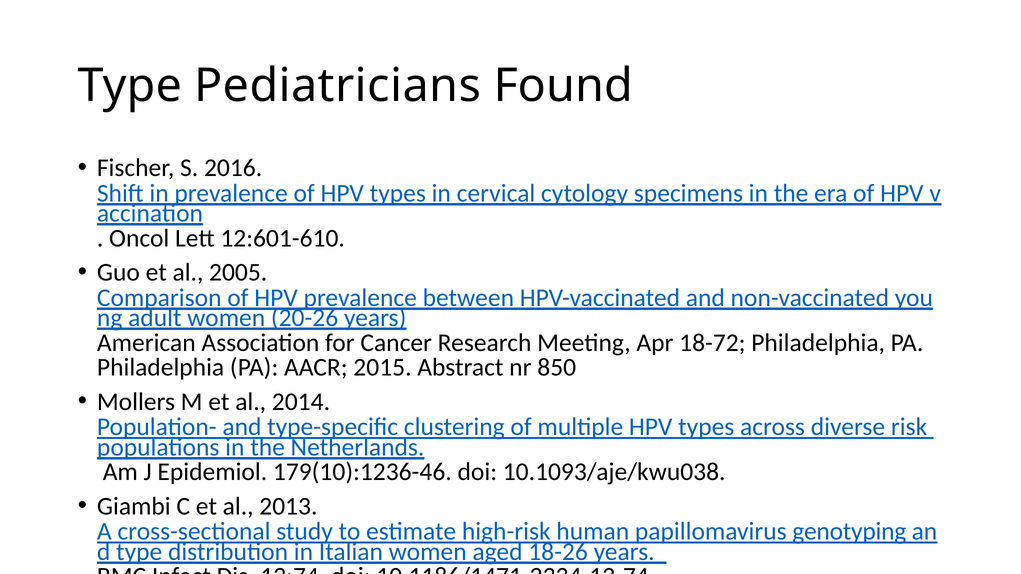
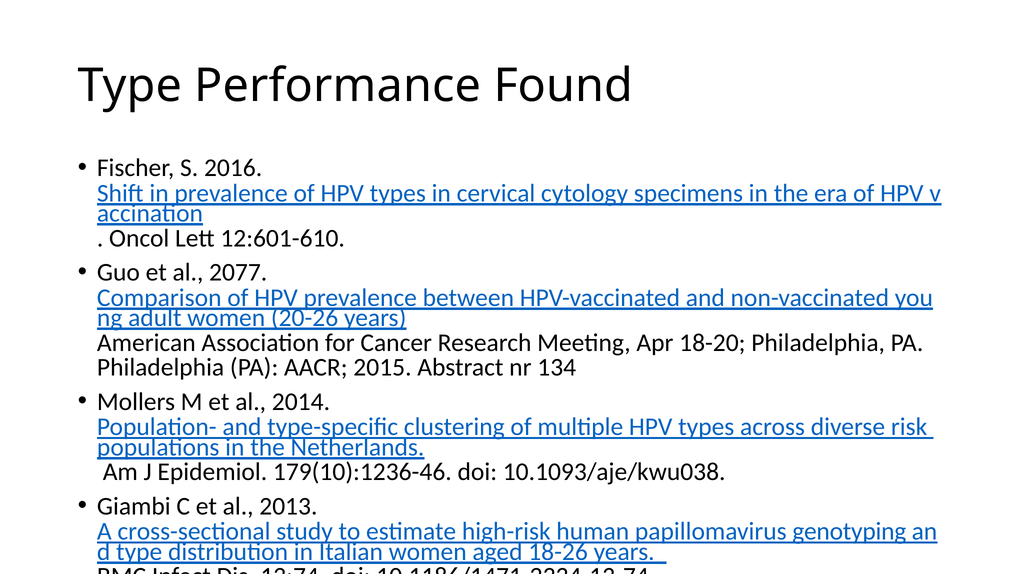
Pediatricians: Pediatricians -> Performance
2005: 2005 -> 2077
18-72: 18-72 -> 18-20
850: 850 -> 134
